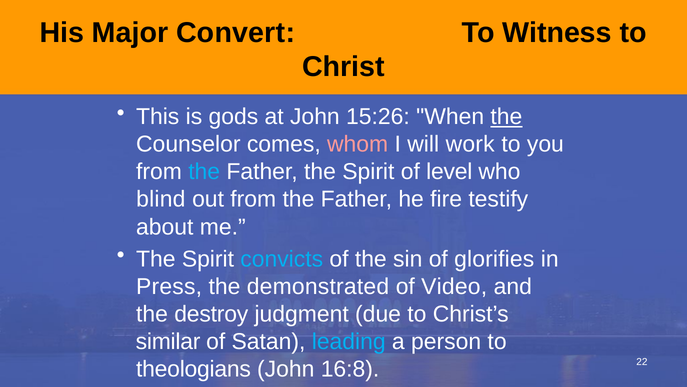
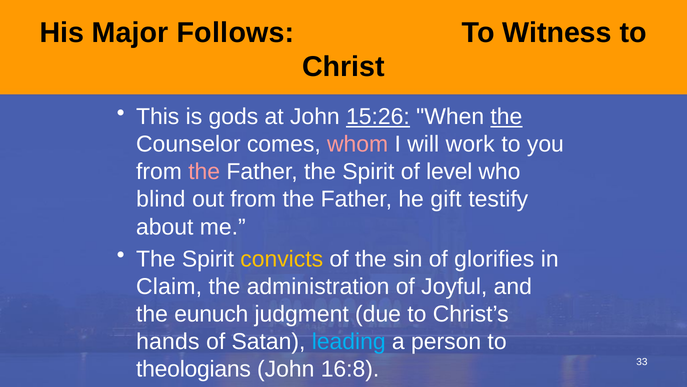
Convert: Convert -> Follows
15:26 underline: none -> present
the at (204, 172) colour: light blue -> pink
fire: fire -> gift
convicts colour: light blue -> yellow
Press: Press -> Claim
demonstrated: demonstrated -> administration
Video: Video -> Joyful
destroy: destroy -> eunuch
similar: similar -> hands
22: 22 -> 33
